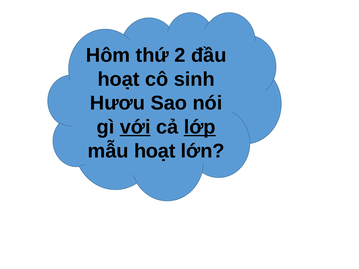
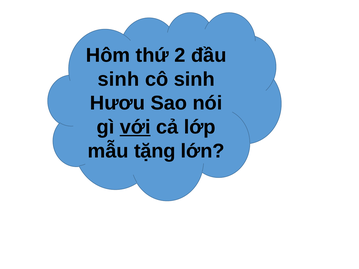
hoạt at (119, 79): hoạt -> sinh
lớp underline: present -> none
mẫu hoạt: hoạt -> tặng
